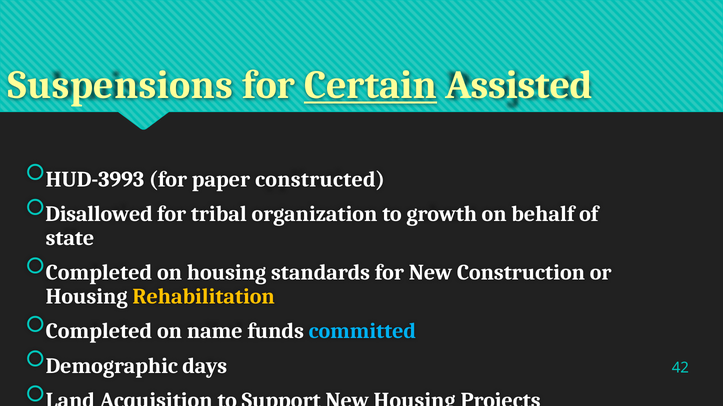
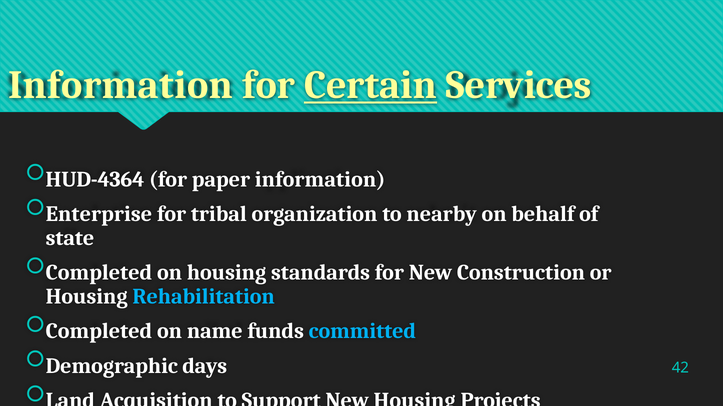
Suspensions at (121, 85): Suspensions -> Information
Assisted: Assisted -> Services
HUD-3993: HUD-3993 -> HUD-4364
paper constructed: constructed -> information
Disallowed: Disallowed -> Enterprise
growth: growth -> nearby
Rehabilitation colour: yellow -> light blue
